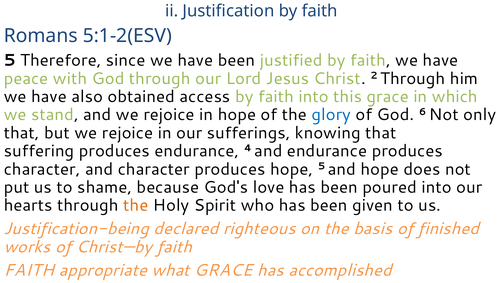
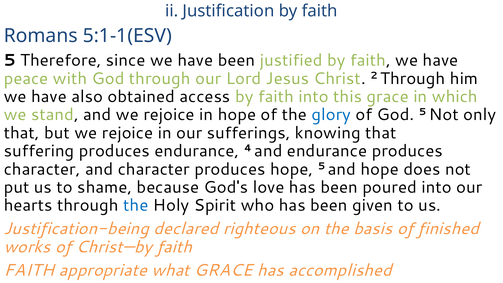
5:1-2(ESV: 5:1-2(ESV -> 5:1-1(ESV
God 6: 6 -> 5
the at (136, 205) colour: orange -> blue
